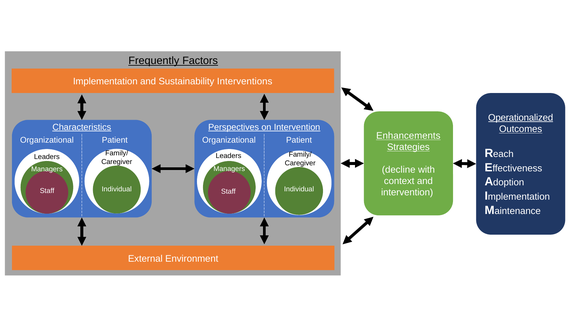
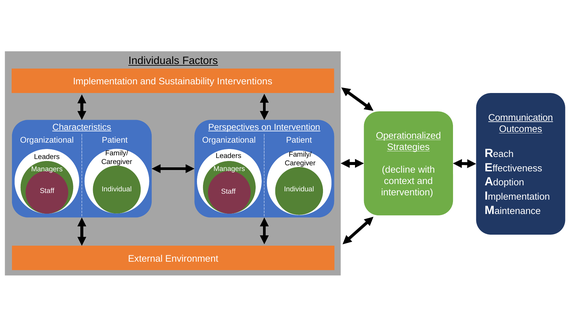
Frequently: Frequently -> Individuals
Operationalized: Operationalized -> Communication
Enhancements: Enhancements -> Operationalized
